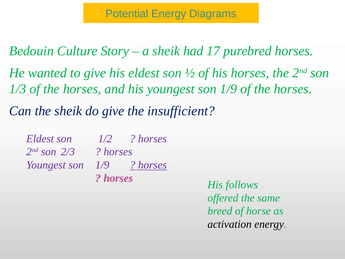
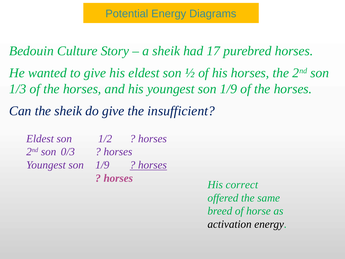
2/3: 2/3 -> 0/3
follows: follows -> correct
